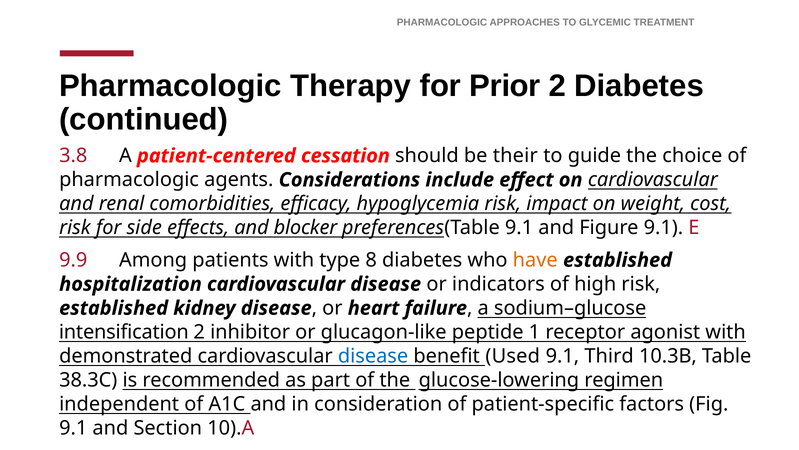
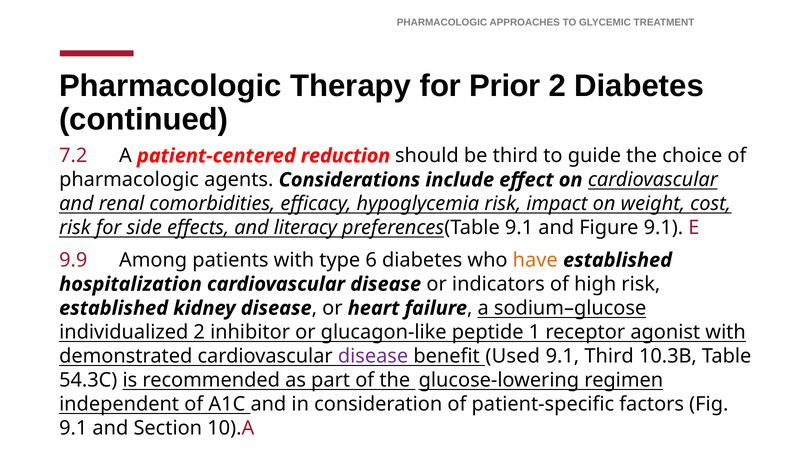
3.8: 3.8 -> 7.2
cessation: cessation -> reduction
be their: their -> third
blocker: blocker -> literacy
8: 8 -> 6
intensification: intensification -> individualized
disease at (373, 356) colour: blue -> purple
38.3C: 38.3C -> 54.3C
